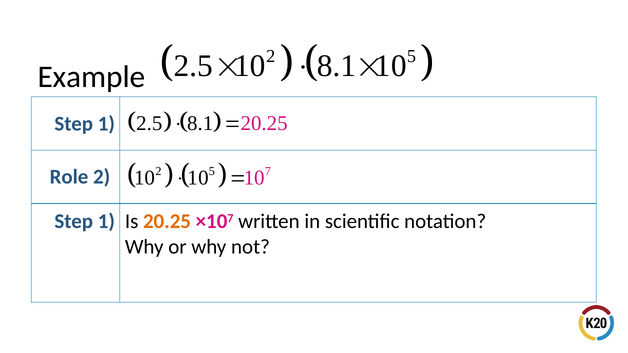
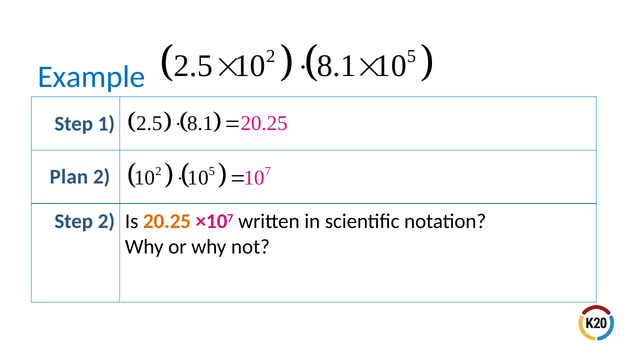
Example colour: black -> blue
Role: Role -> Plan
1 at (106, 222): 1 -> 2
